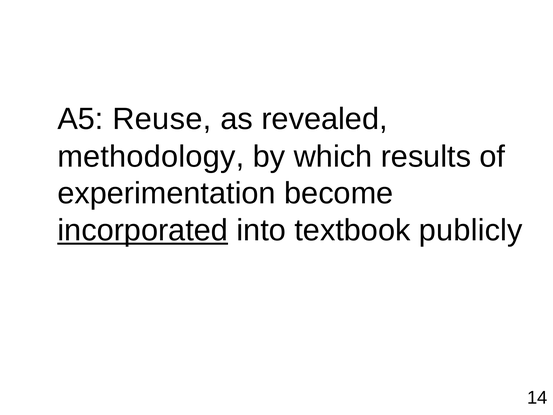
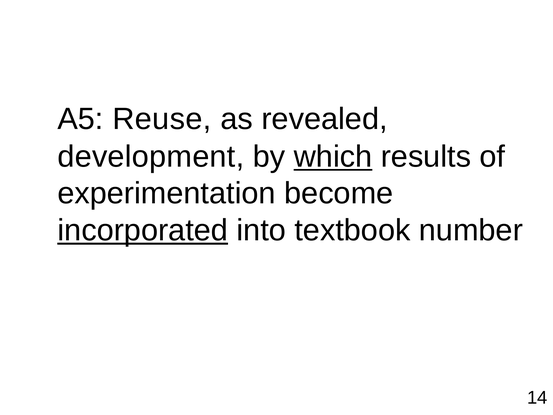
methodology: methodology -> development
which underline: none -> present
publicly: publicly -> number
